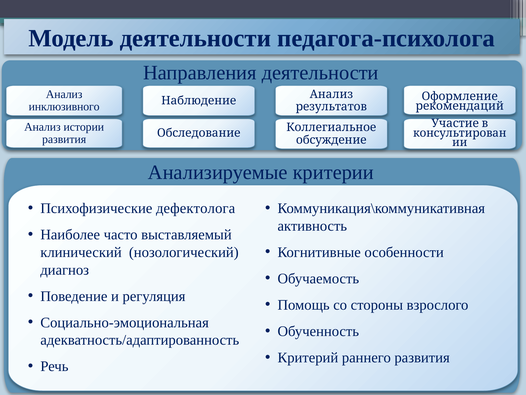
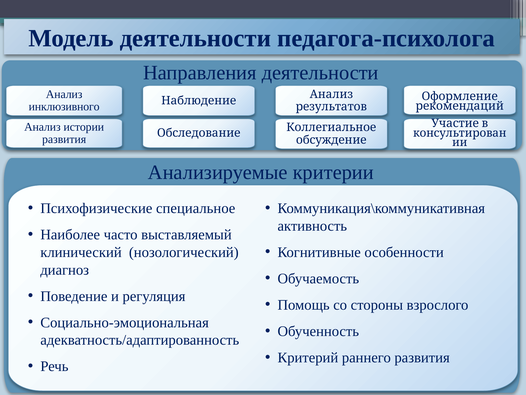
дефектолога: дефектолога -> специальное
